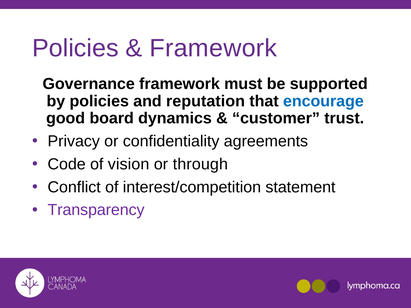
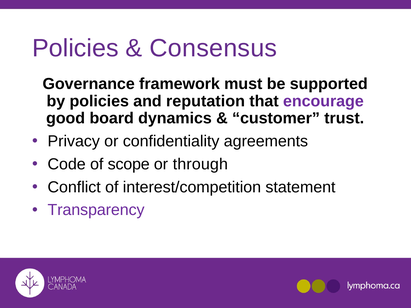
Framework at (213, 48): Framework -> Consensus
encourage colour: blue -> purple
vision: vision -> scope
